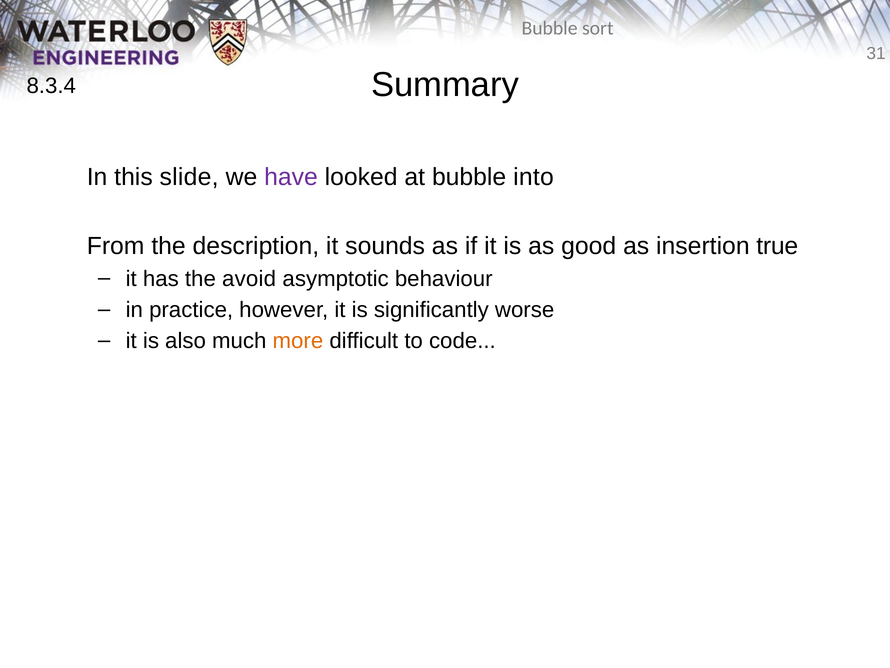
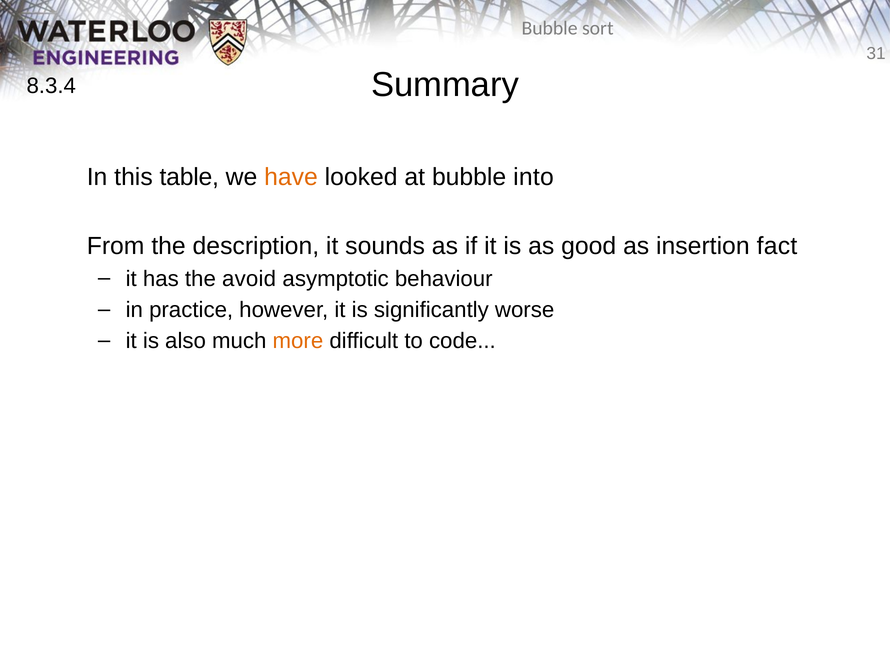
slide: slide -> table
have colour: purple -> orange
true: true -> fact
